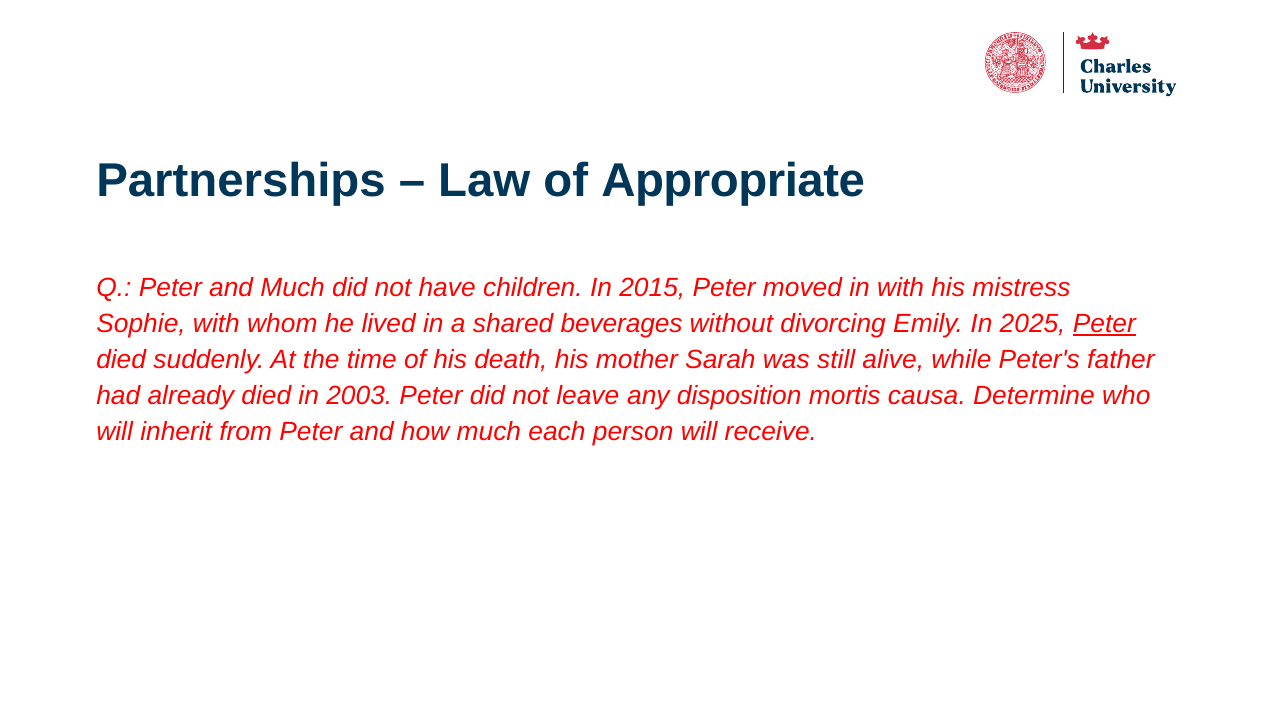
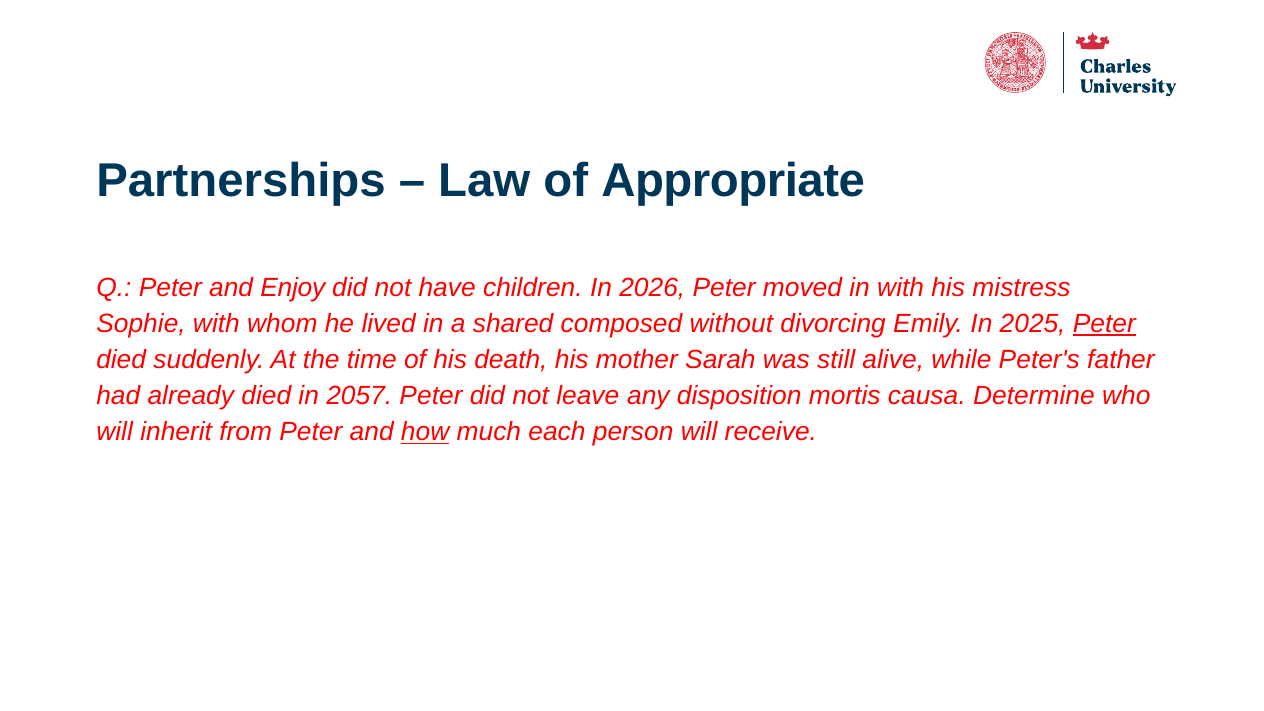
and Much: Much -> Enjoy
2015: 2015 -> 2026
beverages: beverages -> composed
2003: 2003 -> 2057
how underline: none -> present
